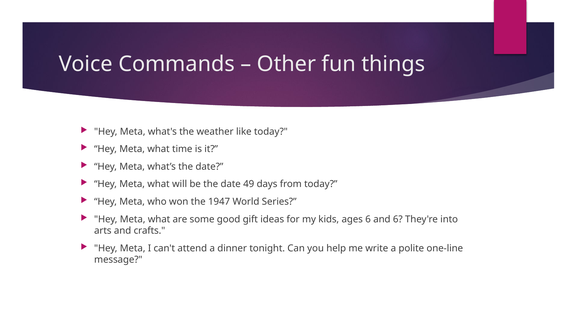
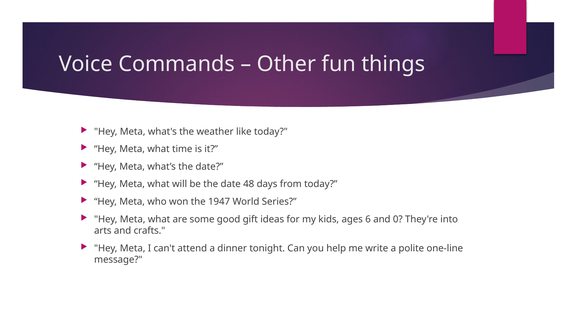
49: 49 -> 48
and 6: 6 -> 0
